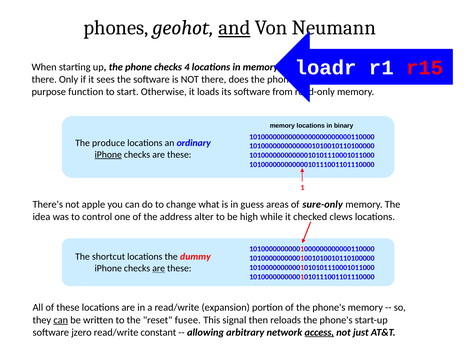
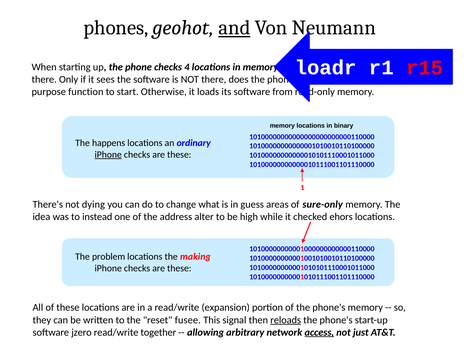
produce: produce -> happens
apple: apple -> dying
control: control -> instead
clews: clews -> ehors
shortcut: shortcut -> problem
dummy: dummy -> making
are at (159, 268) underline: present -> none
can at (61, 320) underline: present -> none
reloads underline: none -> present
constant: constant -> together
